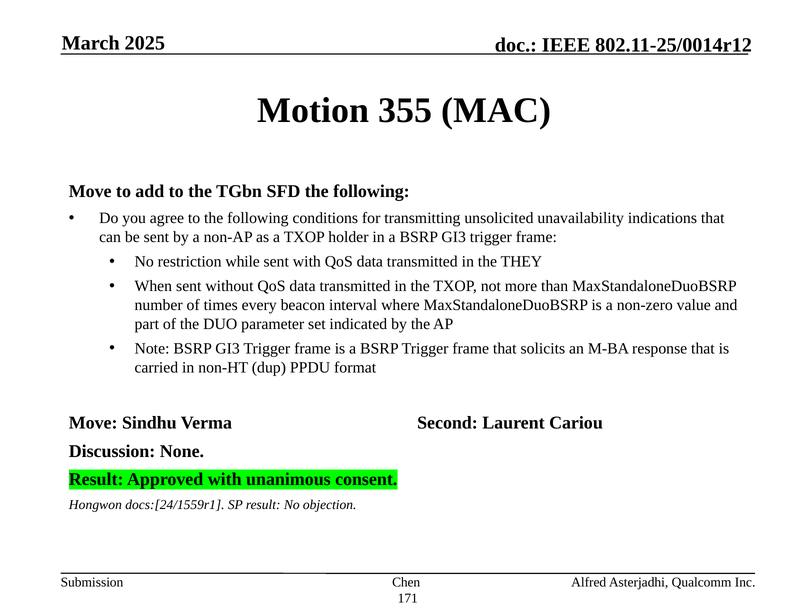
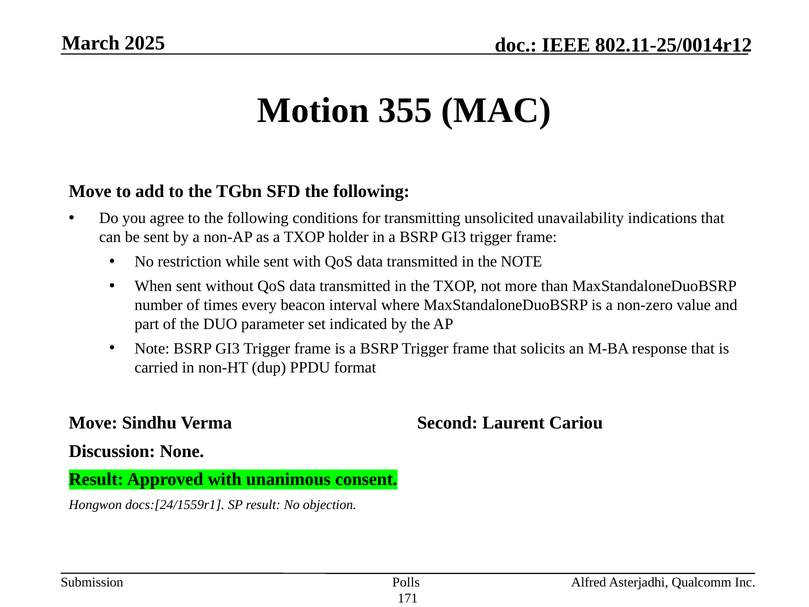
the THEY: THEY -> NOTE
Chen: Chen -> Polls
